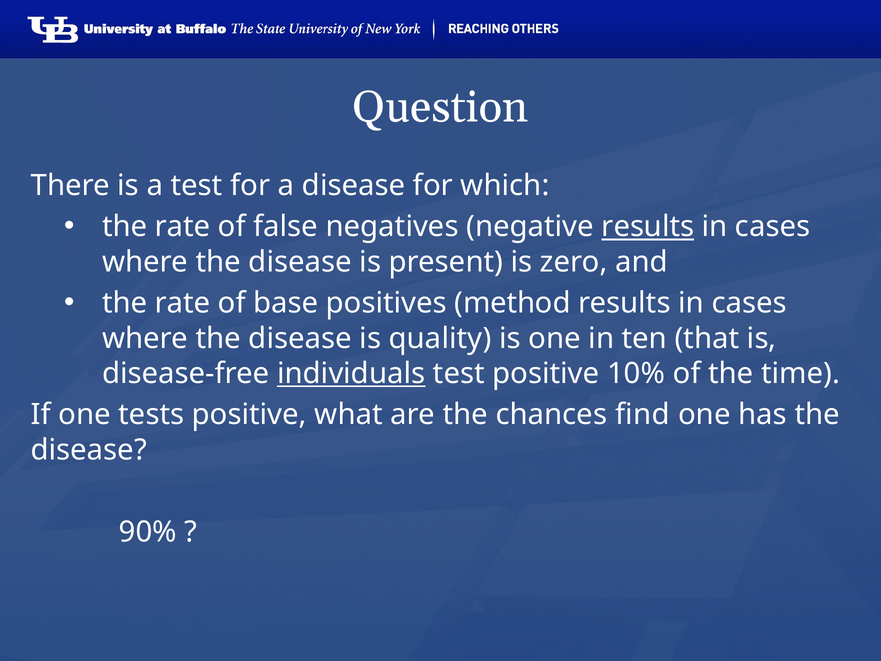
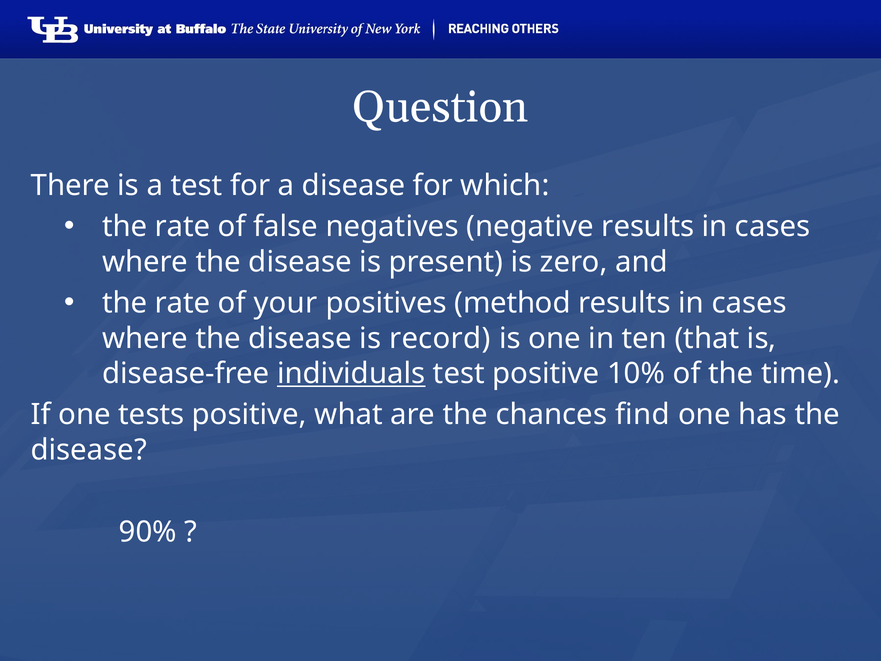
results at (648, 227) underline: present -> none
base: base -> your
quality: quality -> record
